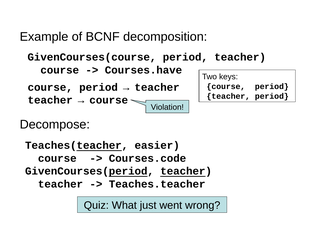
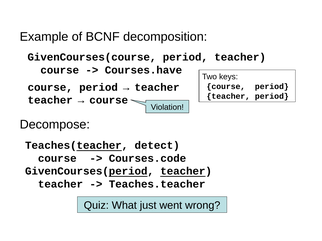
easier: easier -> detect
